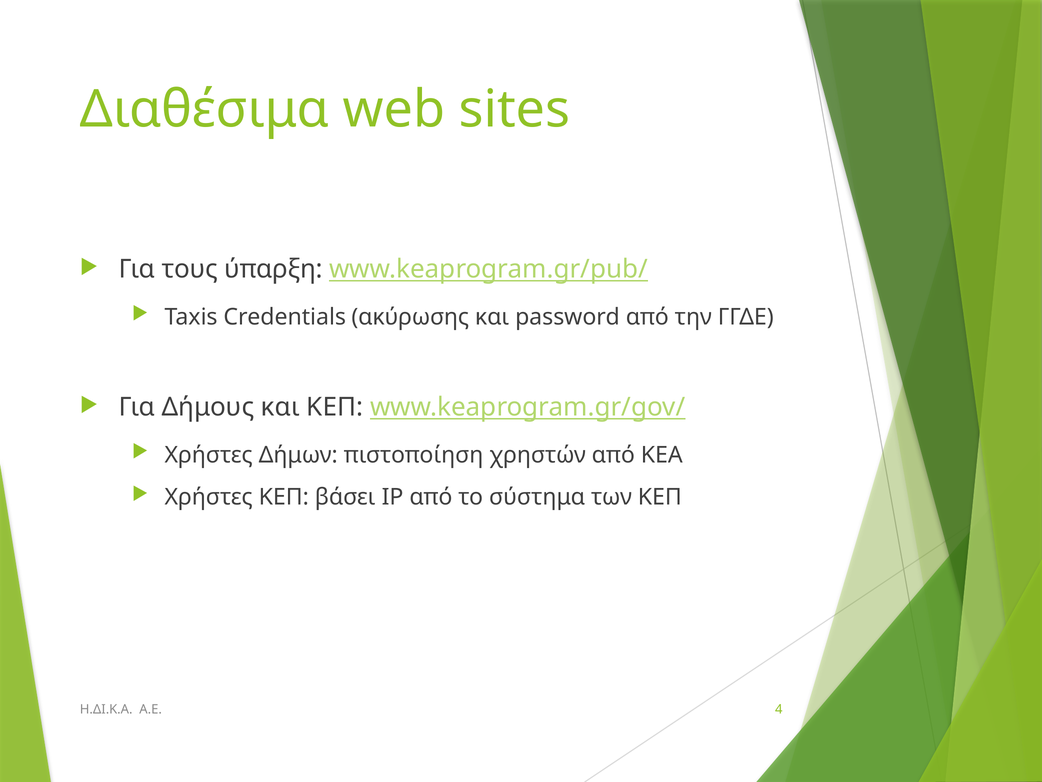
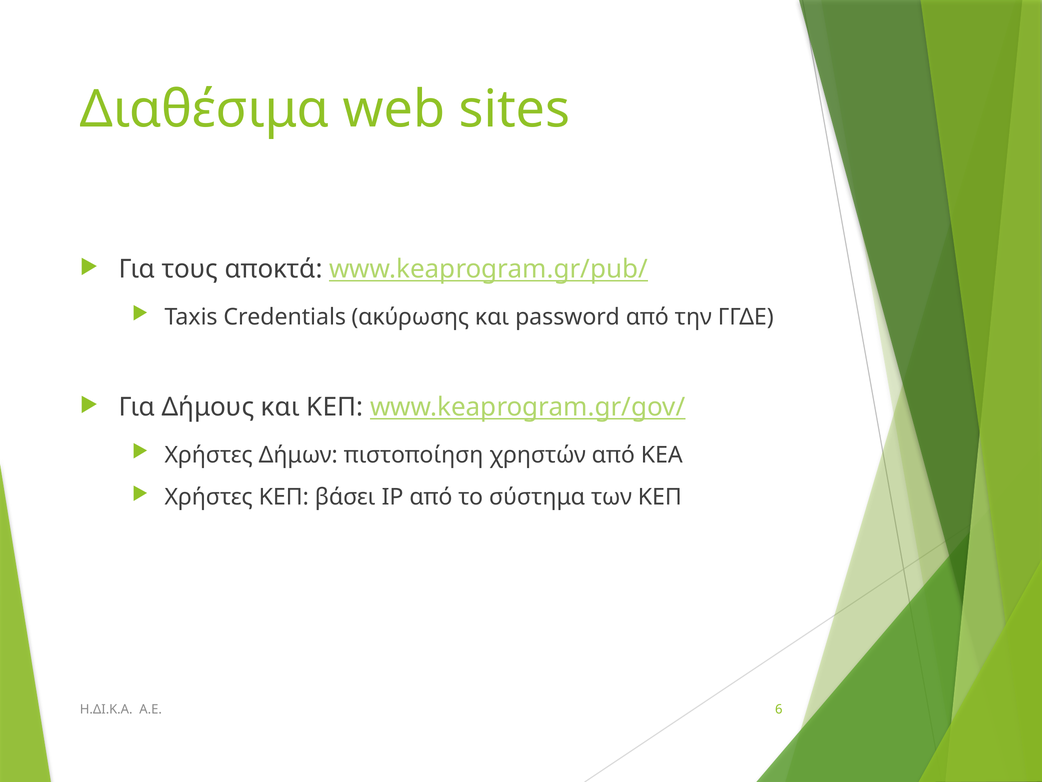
ύπαρξη: ύπαρξη -> αποκτά
4: 4 -> 6
